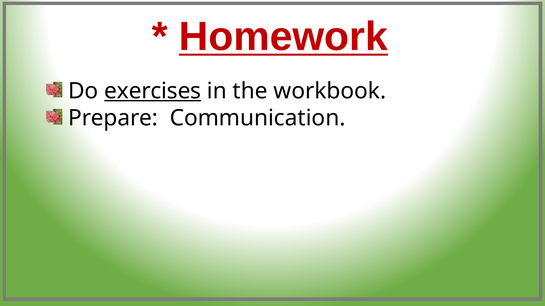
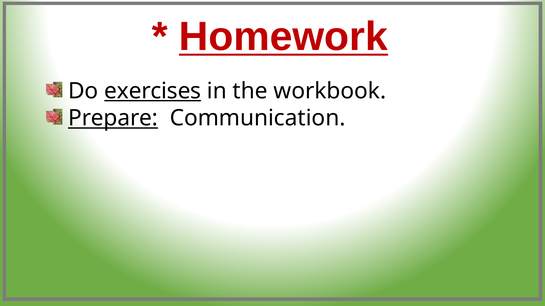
Prepare underline: none -> present
